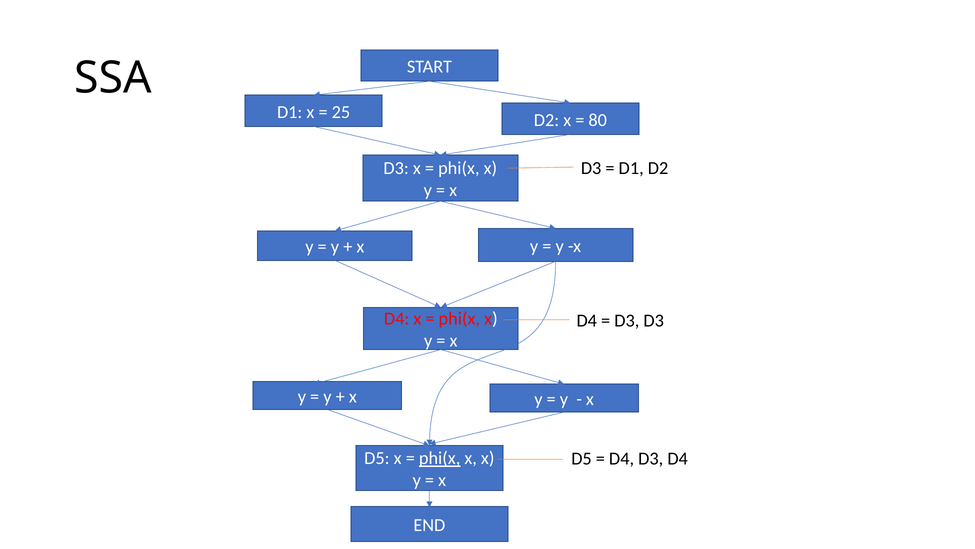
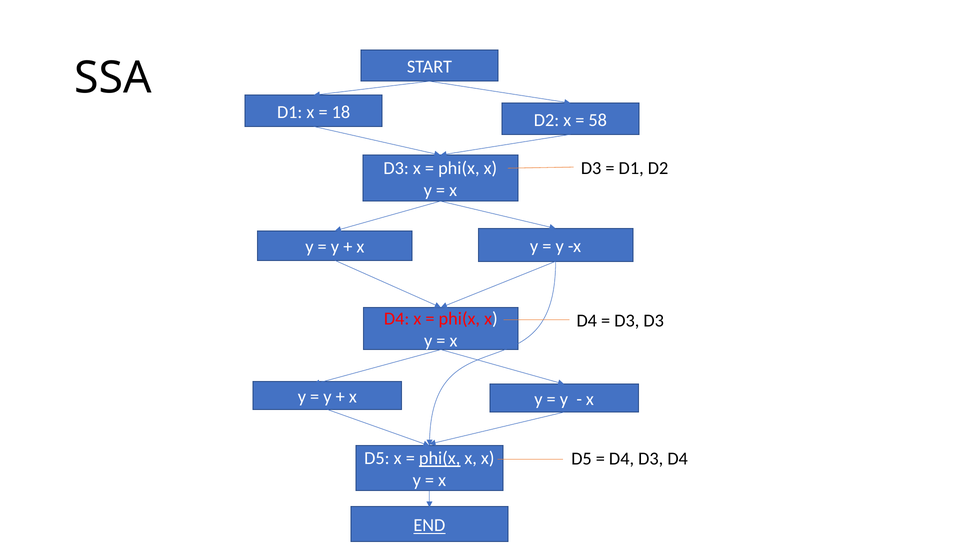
25: 25 -> 18
80: 80 -> 58
END underline: none -> present
